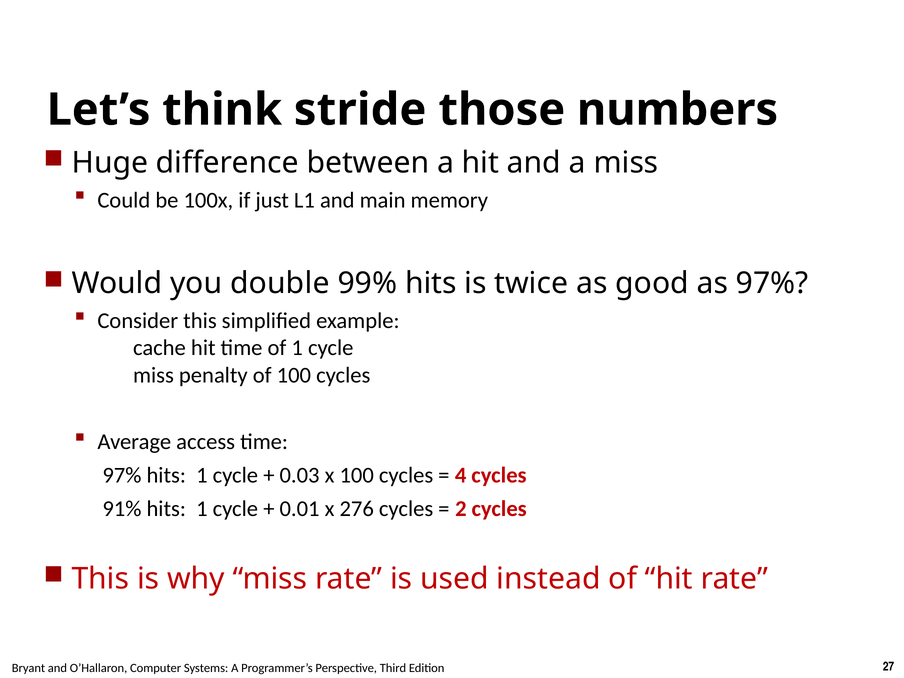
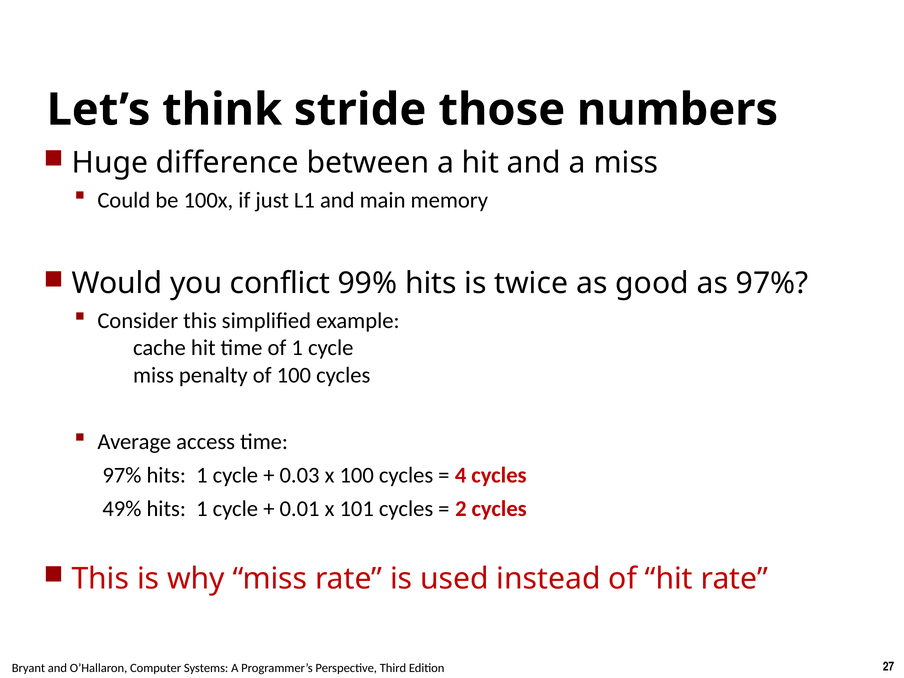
double: double -> conflict
91%: 91% -> 49%
276: 276 -> 101
